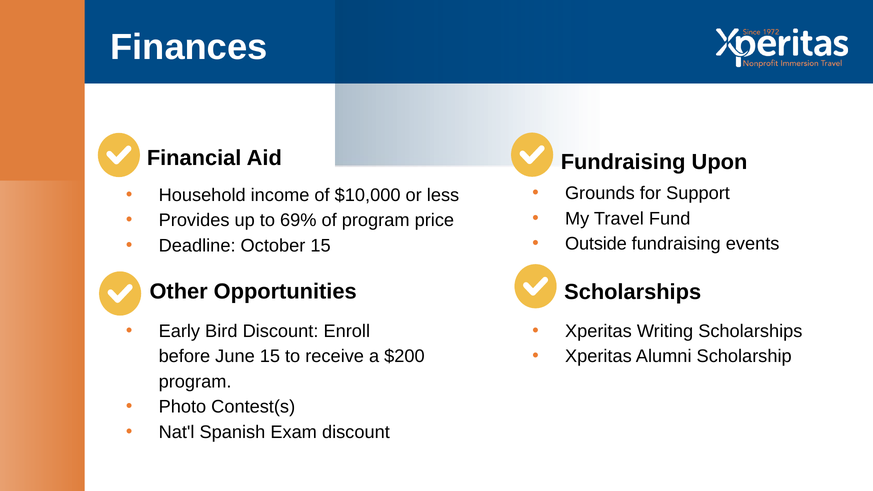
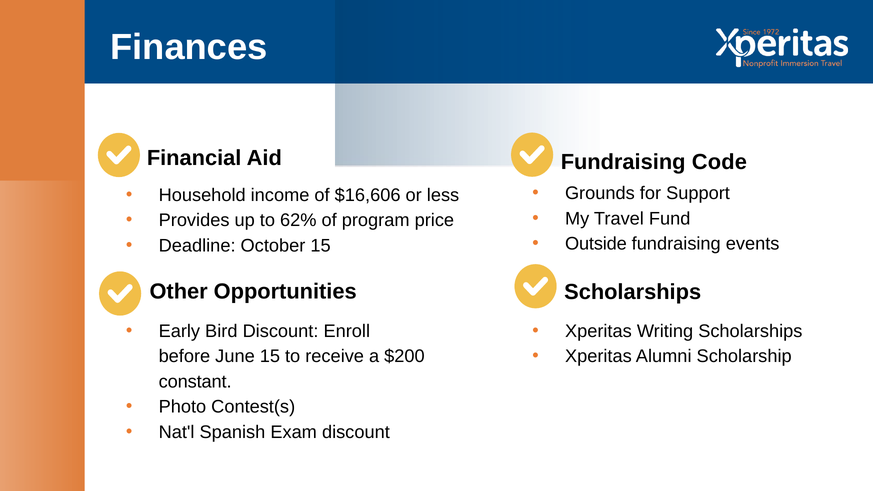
Upon: Upon -> Code
$10,000: $10,000 -> $16,606
69%: 69% -> 62%
program at (195, 382): program -> constant
